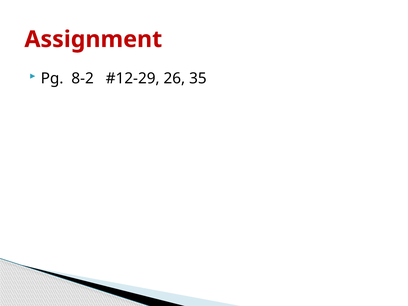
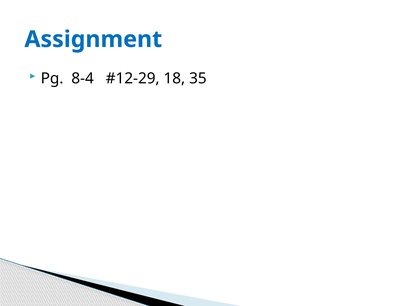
Assignment colour: red -> blue
8-2: 8-2 -> 8-4
26: 26 -> 18
